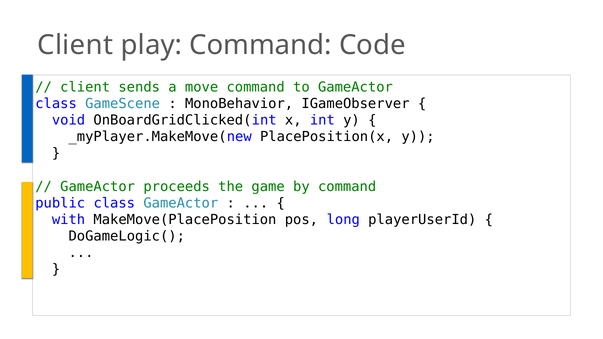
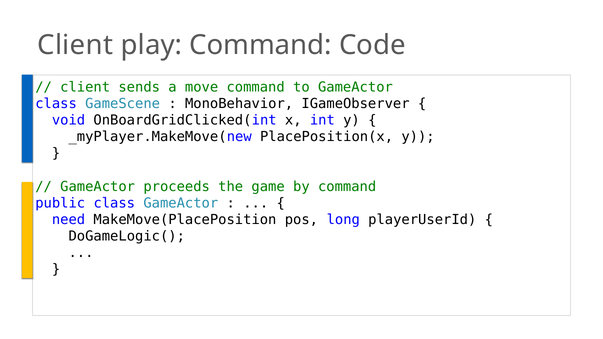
with: with -> need
